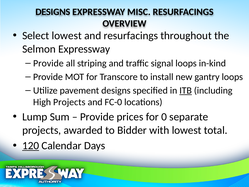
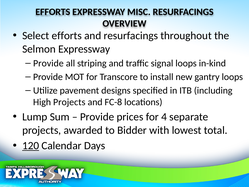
DESIGNS at (53, 12): DESIGNS -> EFFORTS
Select lowest: lowest -> efforts
ITB underline: present -> none
FC-0: FC-0 -> FC-8
0: 0 -> 4
